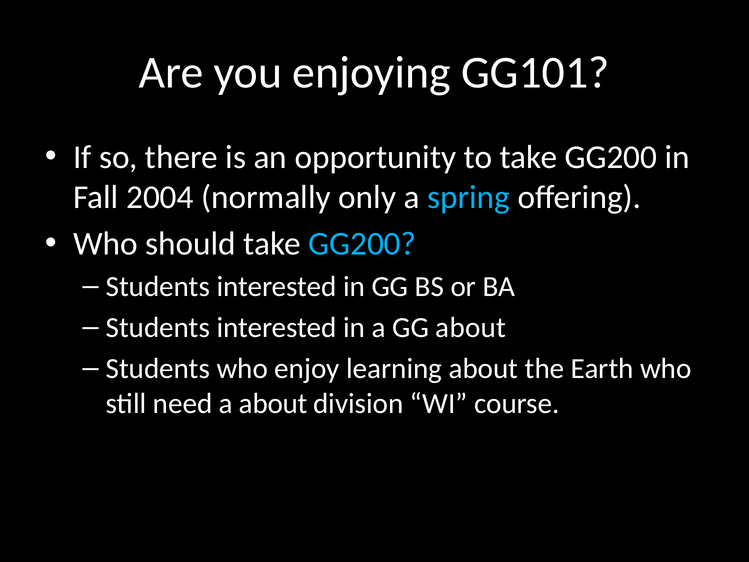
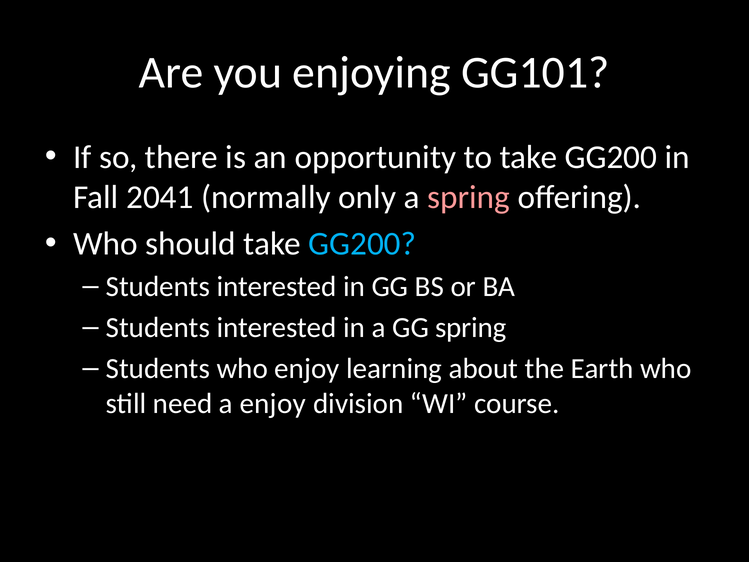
2004: 2004 -> 2041
spring at (469, 197) colour: light blue -> pink
GG about: about -> spring
a about: about -> enjoy
